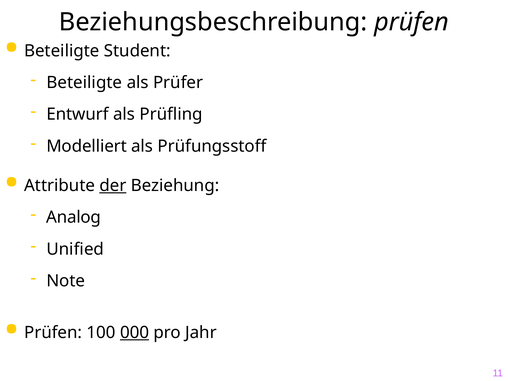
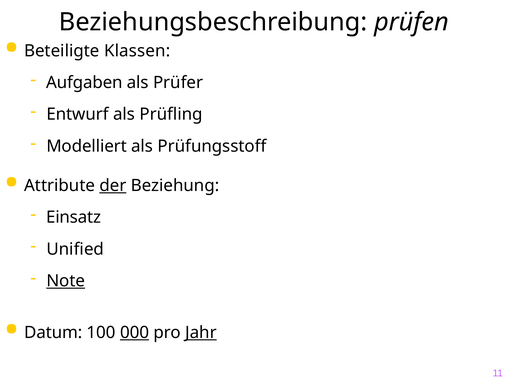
Student: Student -> Klassen
Beteiligte at (84, 83): Beteiligte -> Aufgaben
Analog: Analog -> Einsatz
Note underline: none -> present
Prüfen at (53, 333): Prüfen -> Datum
Jahr underline: none -> present
